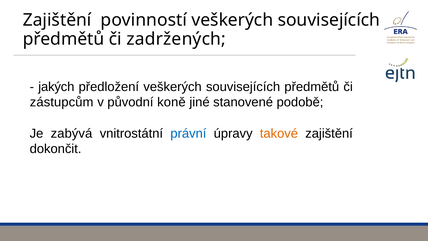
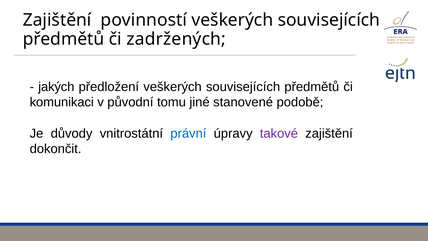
zástupcům: zástupcům -> komunikaci
koně: koně -> tomu
zabývá: zabývá -> důvody
takové colour: orange -> purple
